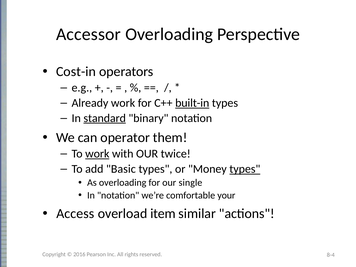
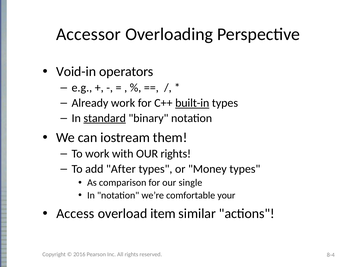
Cost-in: Cost-in -> Void-in
operator: operator -> iostream
work at (97, 154) underline: present -> none
OUR twice: twice -> rights
Basic: Basic -> After
types at (245, 169) underline: present -> none
As overloading: overloading -> comparison
